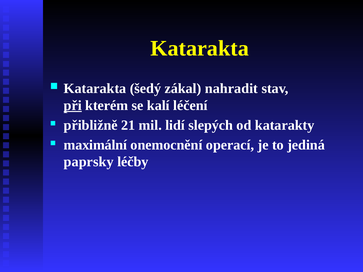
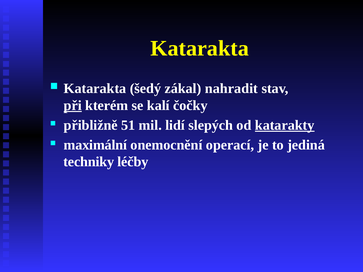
léčení: léčení -> čočky
21: 21 -> 51
katarakty underline: none -> present
paprsky: paprsky -> techniky
